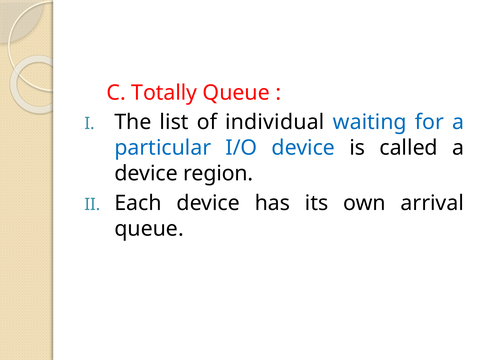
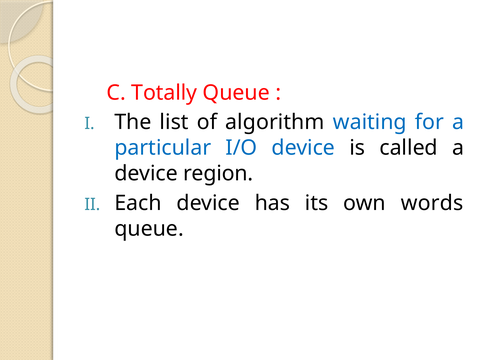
individual: individual -> algorithm
arrival: arrival -> words
